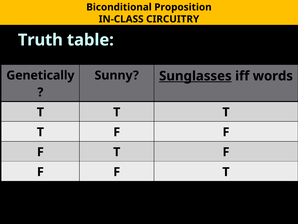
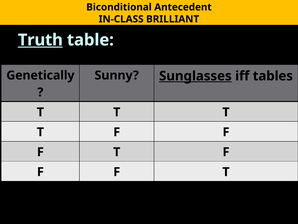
Proposition: Proposition -> Antecedent
CIRCUITRY: CIRCUITRY -> BRILLIANT
Truth underline: none -> present
words: words -> tables
